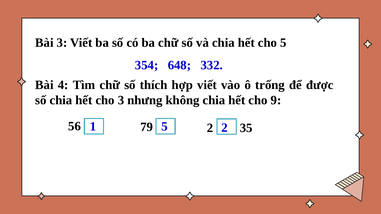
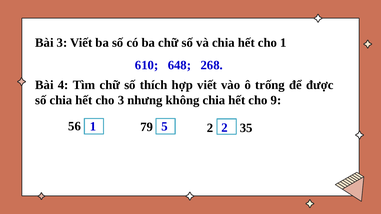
cho 5: 5 -> 1
354: 354 -> 610
332: 332 -> 268
